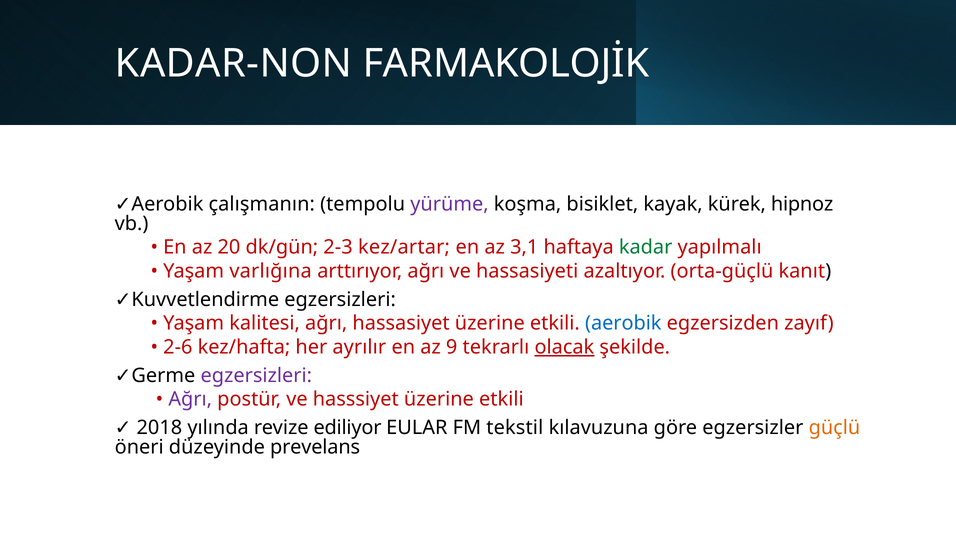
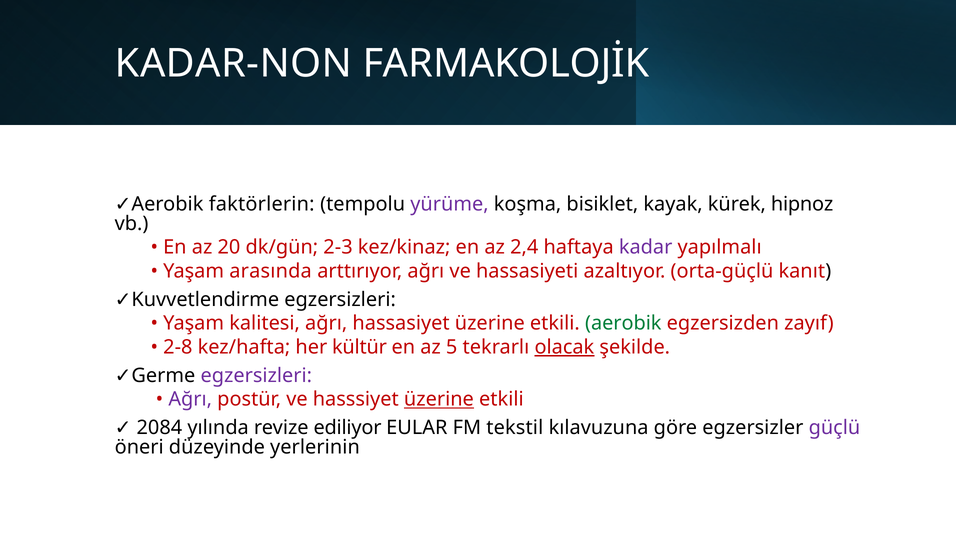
çalışmanın: çalışmanın -> faktörlerin
kez/artar: kez/artar -> kez/kinaz
3,1: 3,1 -> 2,4
kadar colour: green -> purple
varlığına: varlığına -> arasında
aerobik at (623, 323) colour: blue -> green
2-6: 2-6 -> 2-8
ayrılır: ayrılır -> kültür
9: 9 -> 5
üzerine at (439, 399) underline: none -> present
2018: 2018 -> 2084
güçlü colour: orange -> purple
prevelans: prevelans -> yerlerinin
